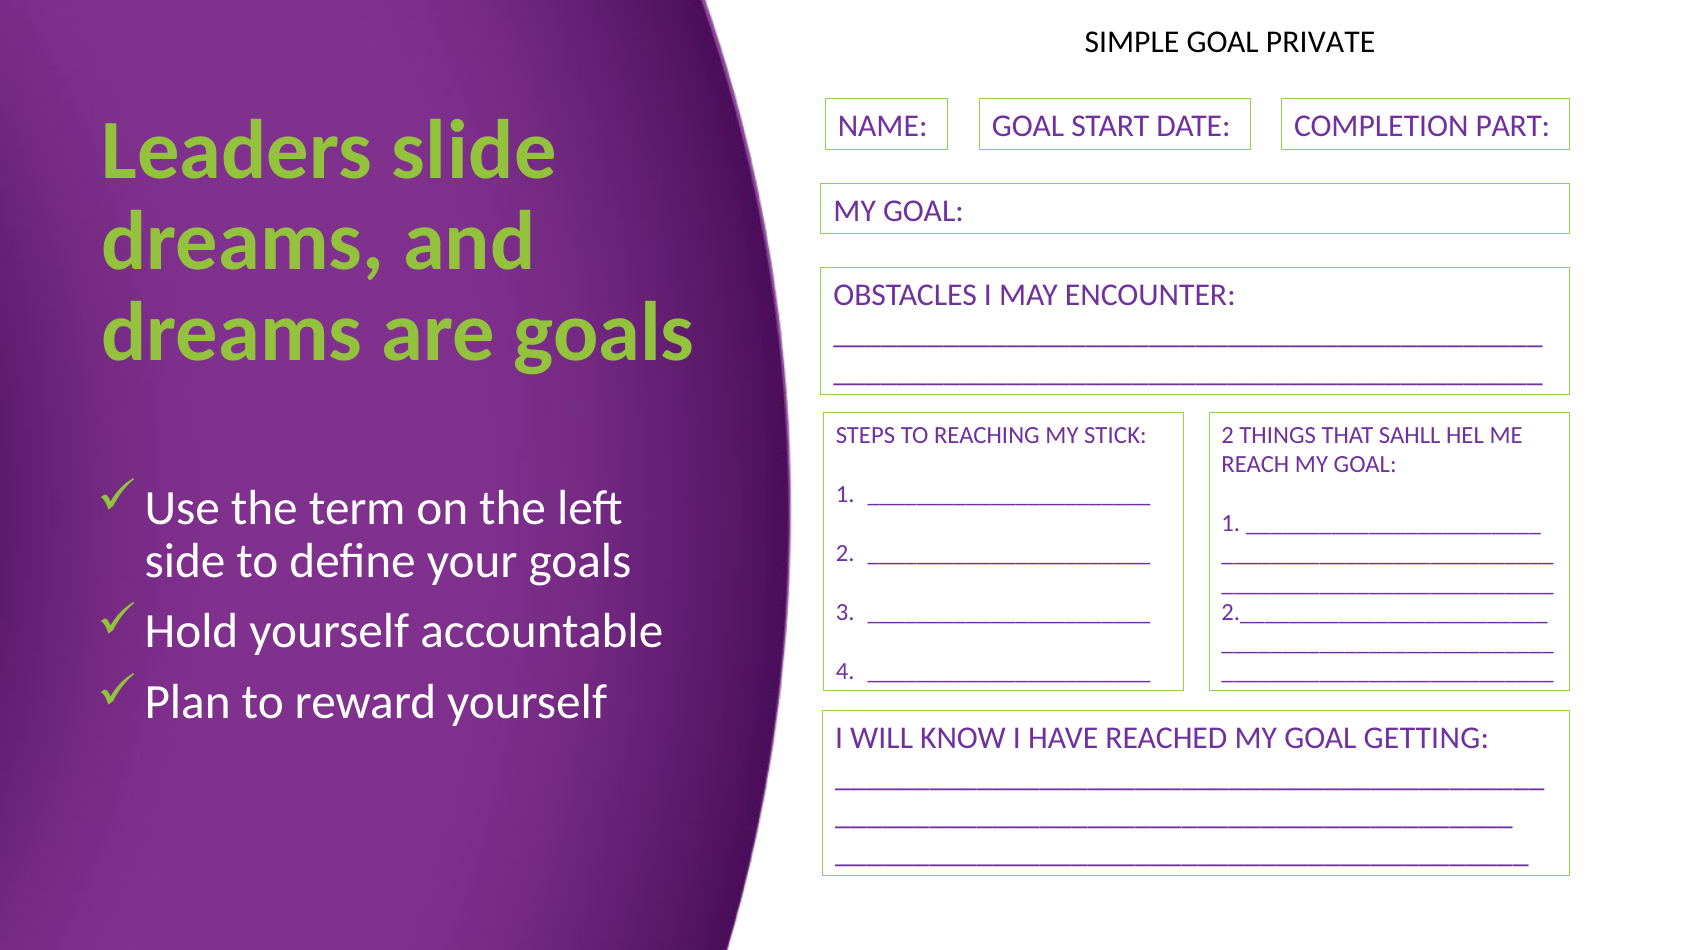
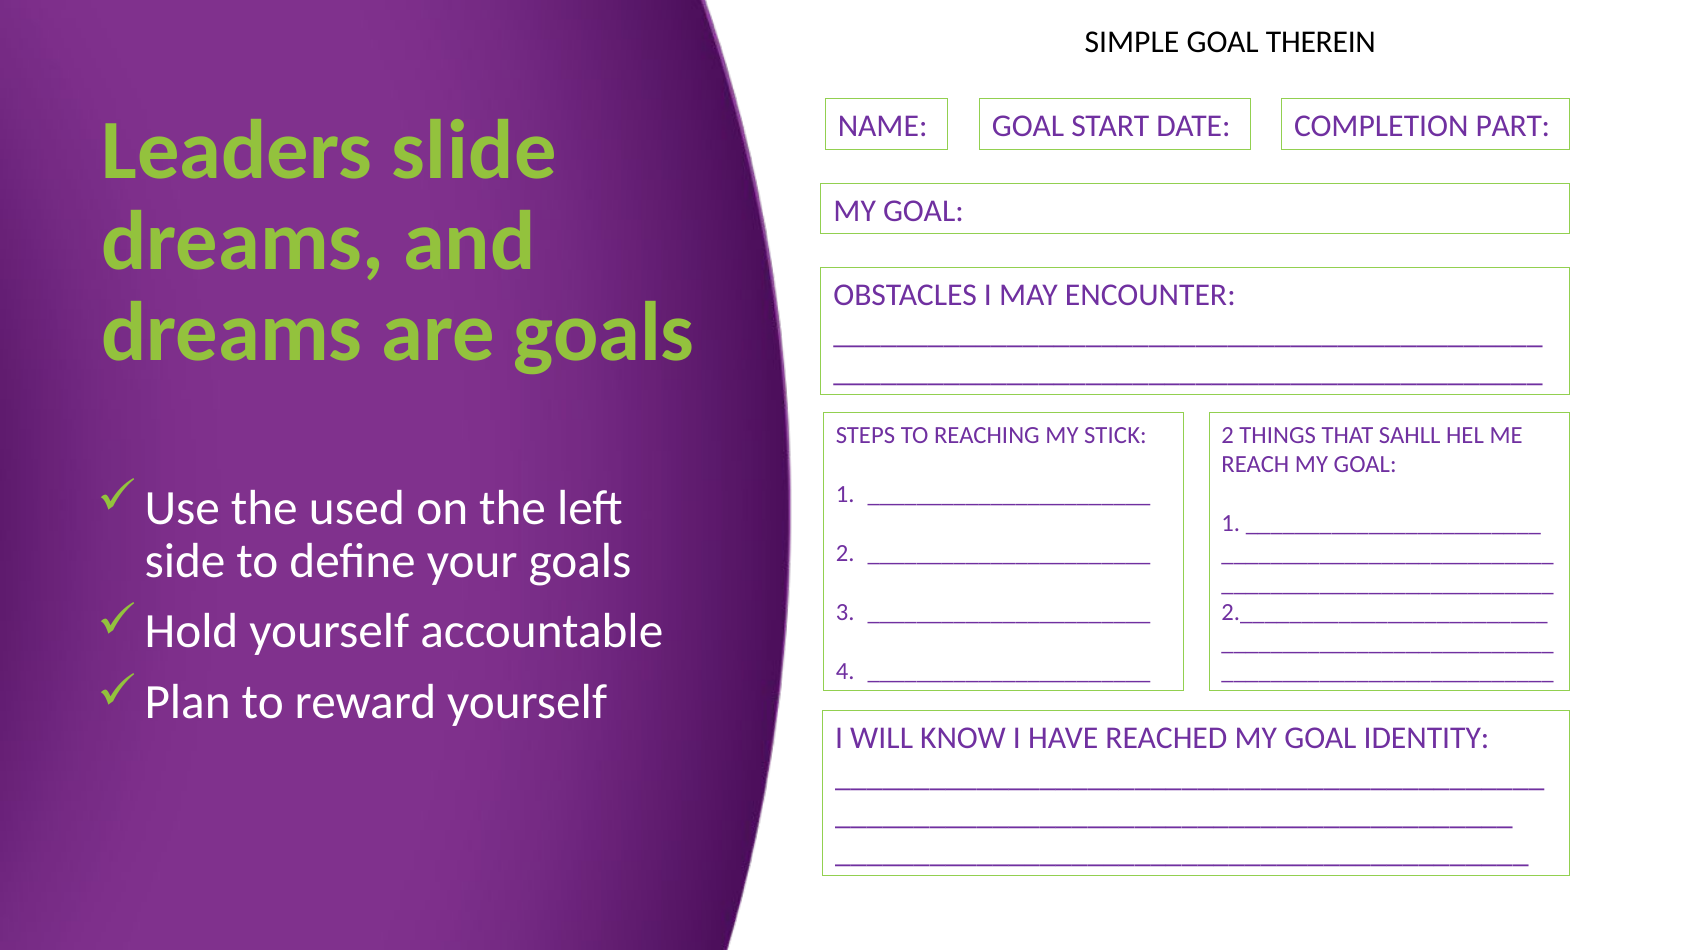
PRIVATE: PRIVATE -> THEREIN
term: term -> used
GETTING: GETTING -> IDENTITY
